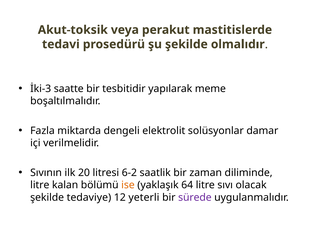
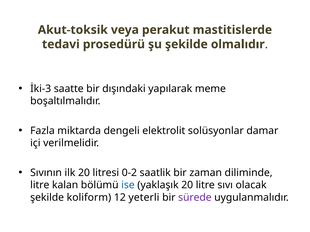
tesbitidir: tesbitidir -> dışındaki
6-2: 6-2 -> 0-2
ise colour: orange -> blue
yaklaşık 64: 64 -> 20
tedaviye: tedaviye -> koliform
